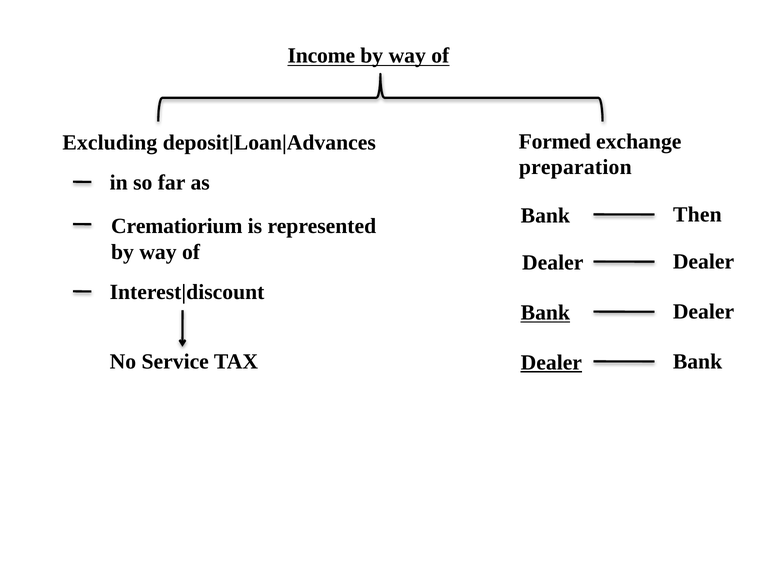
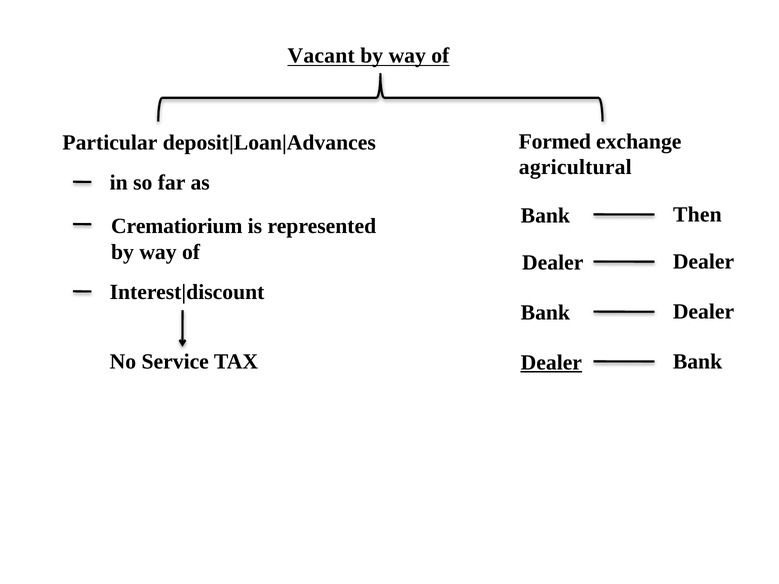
Income: Income -> Vacant
Excluding: Excluding -> Particular
preparation: preparation -> agricultural
Bank at (545, 313) underline: present -> none
